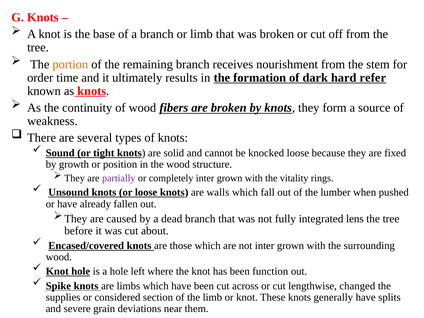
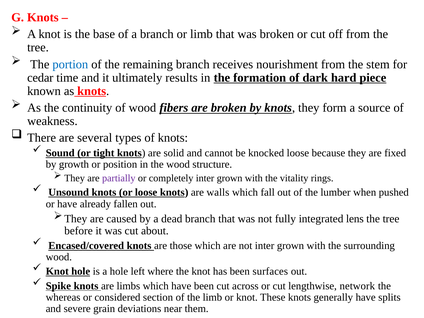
portion colour: orange -> blue
order: order -> cedar
refer: refer -> piece
function: function -> surfaces
changed: changed -> network
supplies: supplies -> whereas
